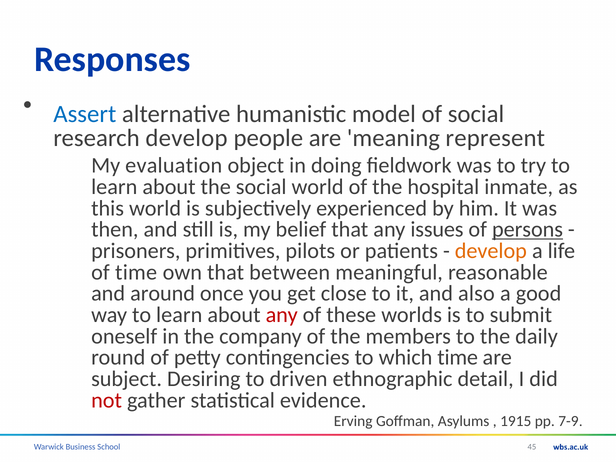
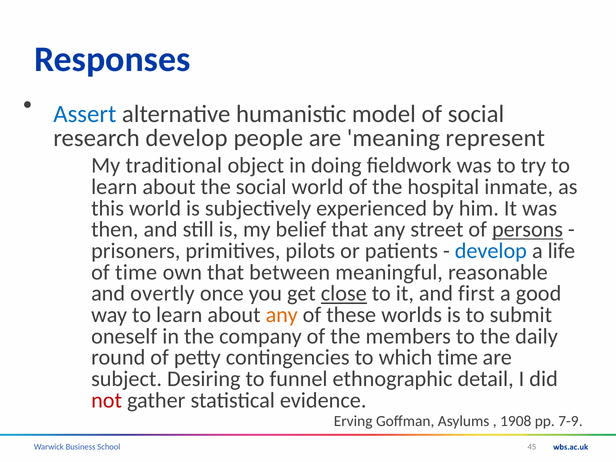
evaluation: evaluation -> traditional
issues: issues -> street
develop at (491, 251) colour: orange -> blue
around: around -> overtly
close underline: none -> present
also: also -> first
any at (282, 315) colour: red -> orange
driven: driven -> funnel
1915: 1915 -> 1908
